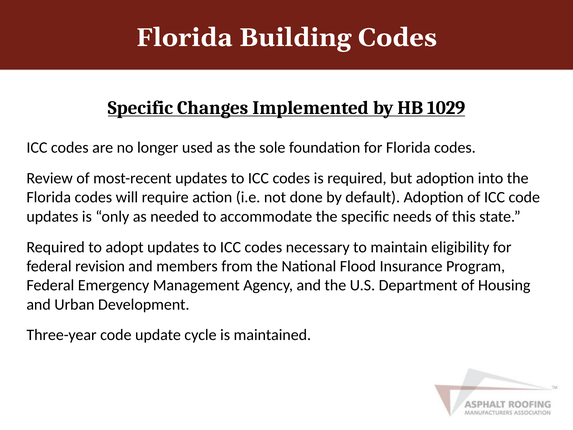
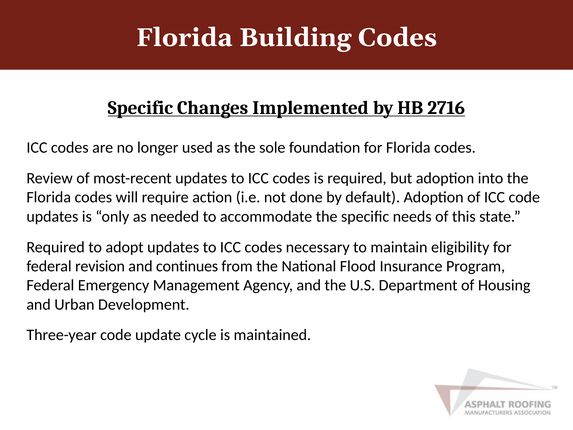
1029: 1029 -> 2716
members: members -> continues
